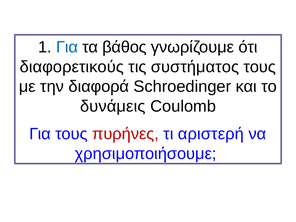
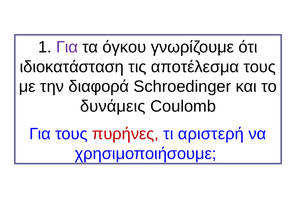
Για at (67, 47) colour: blue -> purple
βάθος: βάθος -> όγκου
διαφορετικούς: διαφορετικούς -> ιδιοκατάσταση
συστήματος: συστήματος -> αποτέλεσμα
